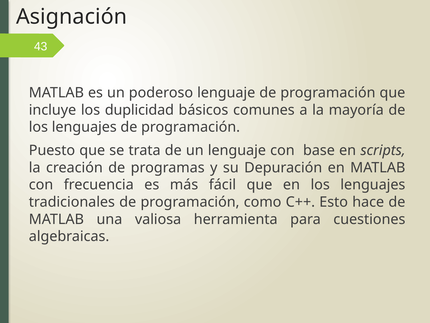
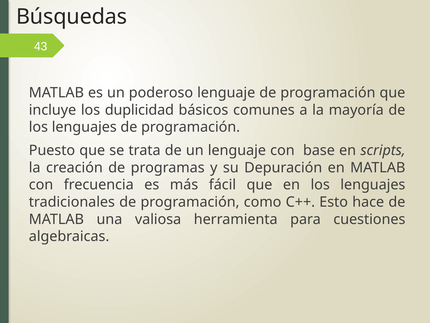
Asignación: Asignación -> Búsquedas
